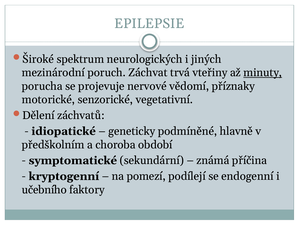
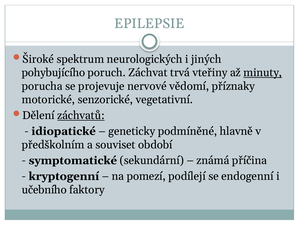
mezinárodní: mezinárodní -> pohybujícího
záchvatů underline: none -> present
choroba: choroba -> souviset
